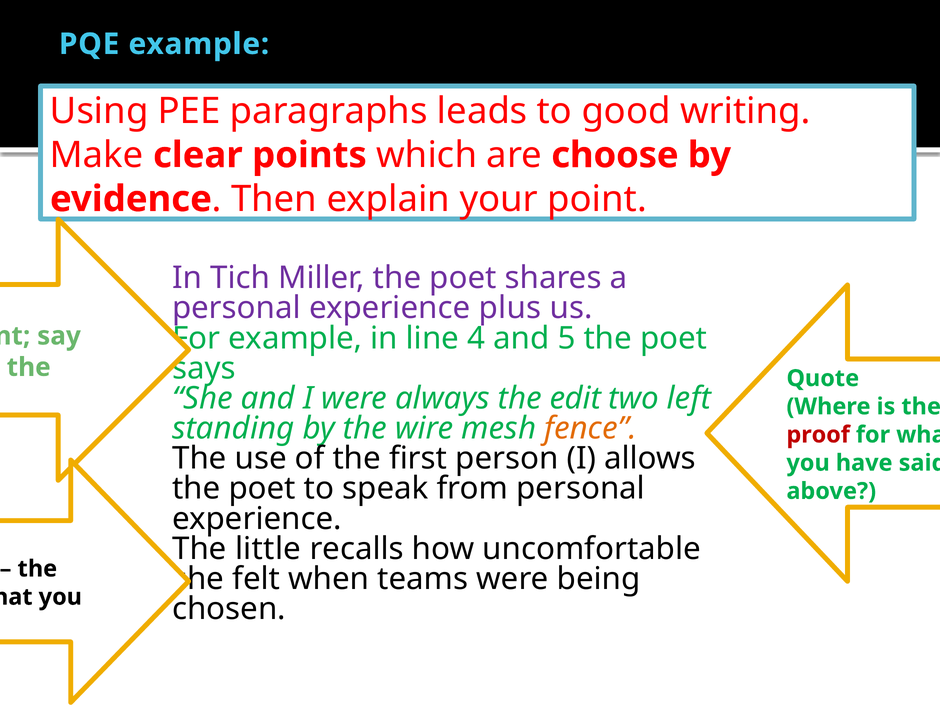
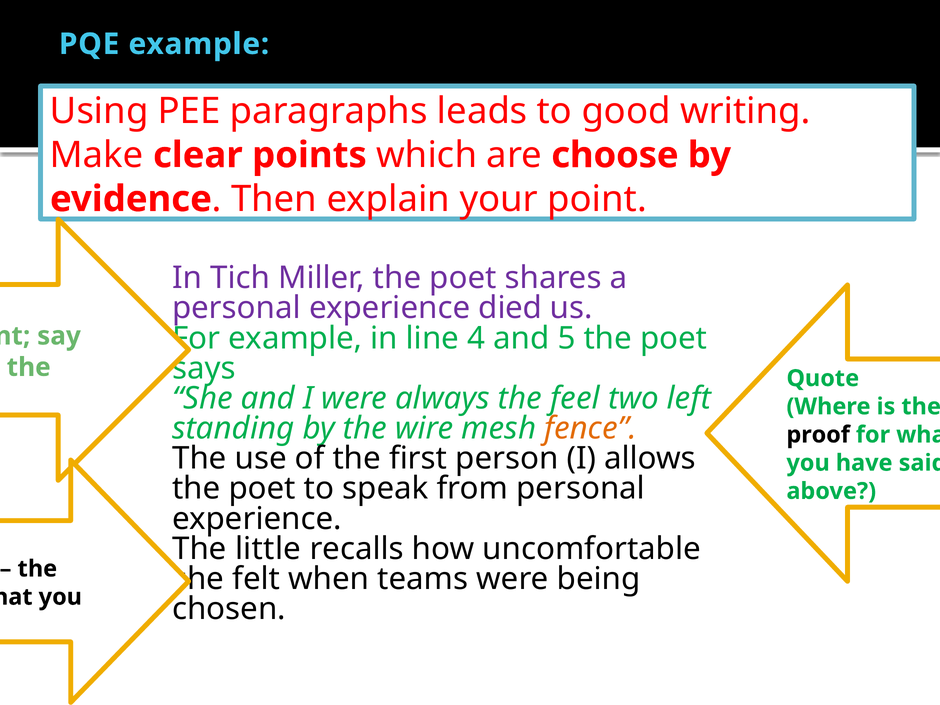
plus: plus -> died
edit: edit -> feel
proof at (818, 435) colour: red -> black
